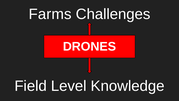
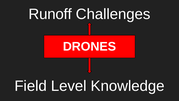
Farms: Farms -> Runoff
